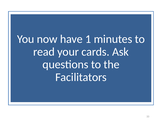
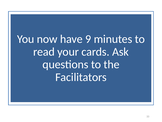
1: 1 -> 9
